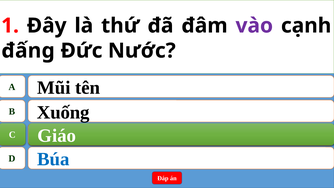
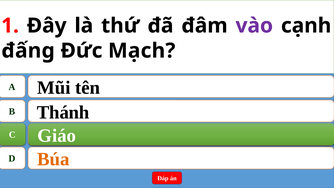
Nước: Nước -> Mạch
Xuống: Xuống -> Thánh
Búa colour: blue -> orange
